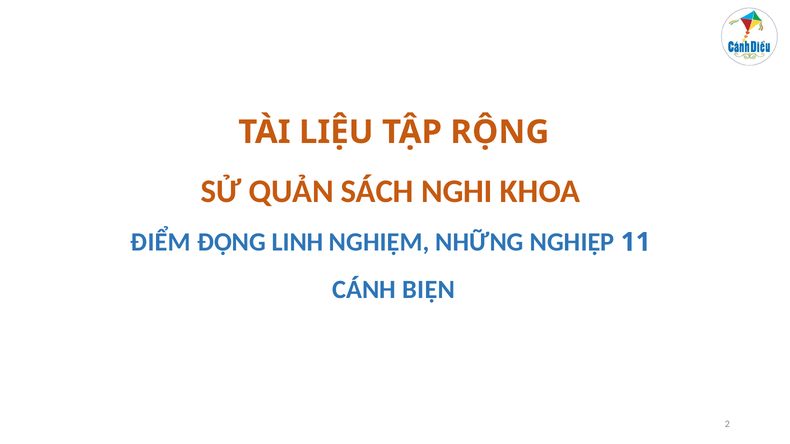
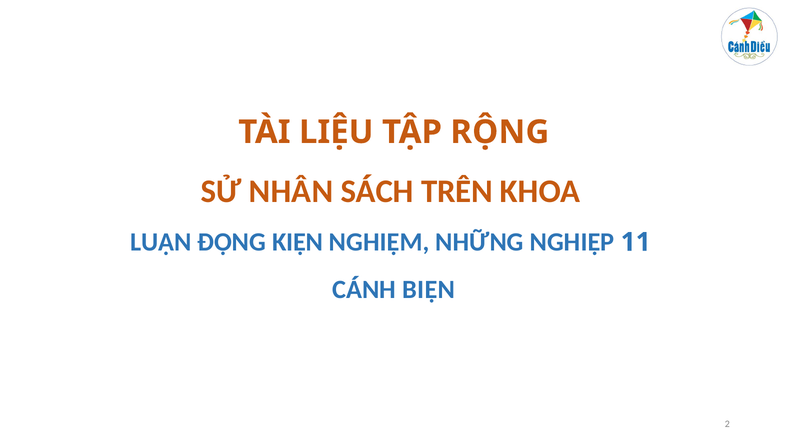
QUẢN: QUẢN -> NHÂN
NGHI: NGHI -> TRÊN
ĐIỂM: ĐIỂM -> LUẬN
LINH: LINH -> KIỆN
